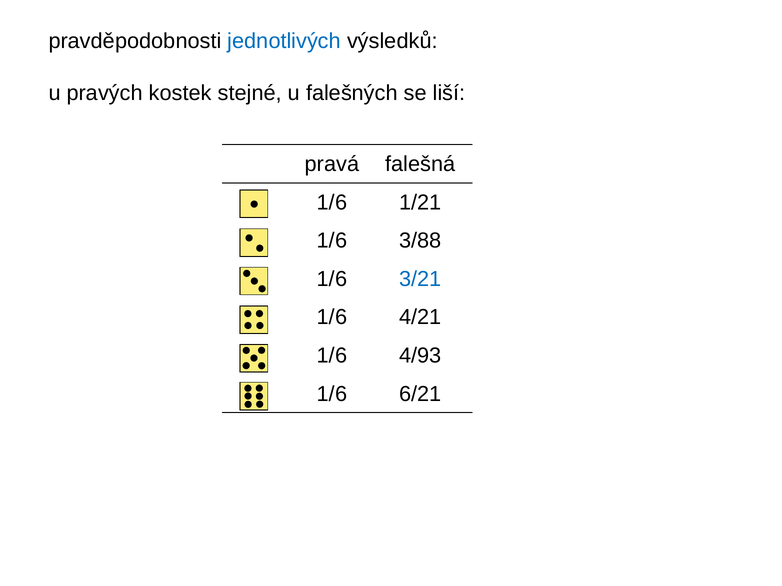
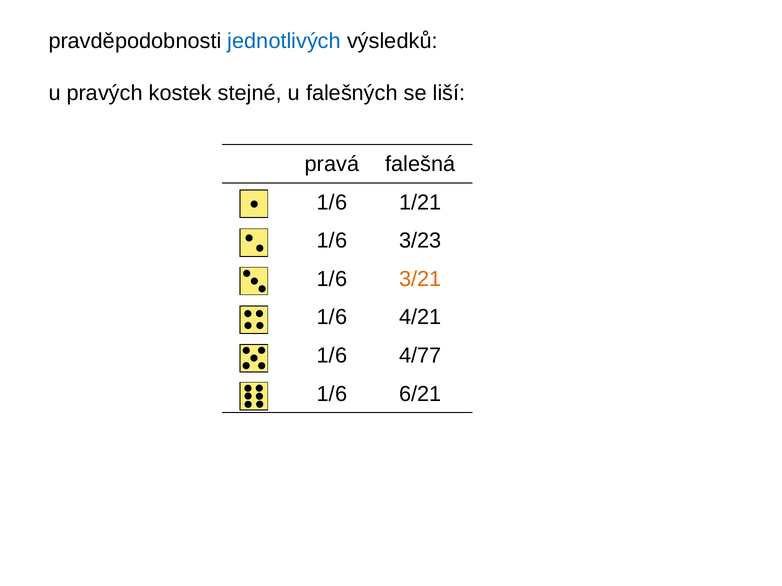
3/88: 3/88 -> 3/23
3/21 colour: blue -> orange
4/93: 4/93 -> 4/77
